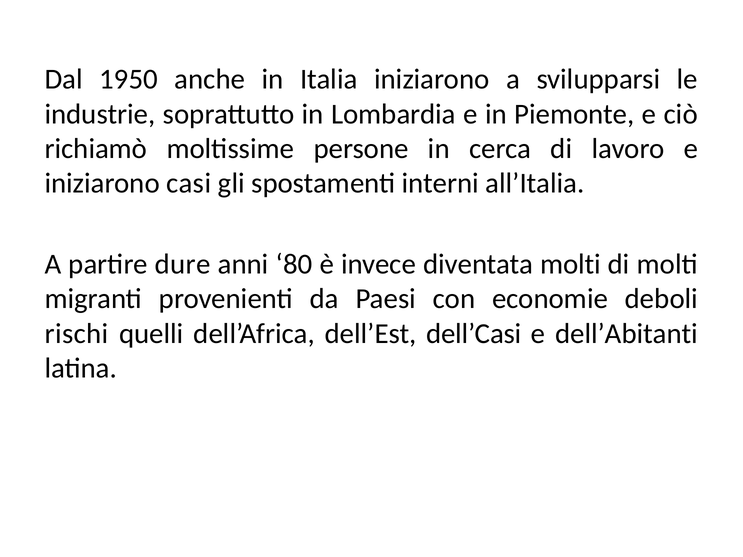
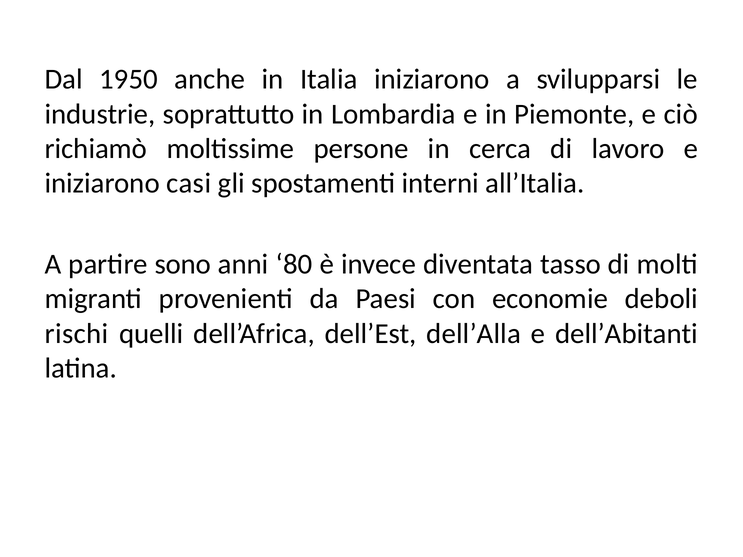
dure: dure -> sono
diventata molti: molti -> tasso
dell’Casi: dell’Casi -> dell’Alla
